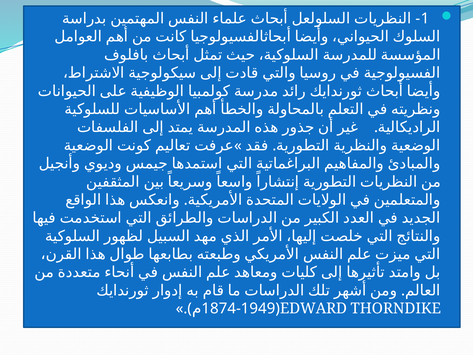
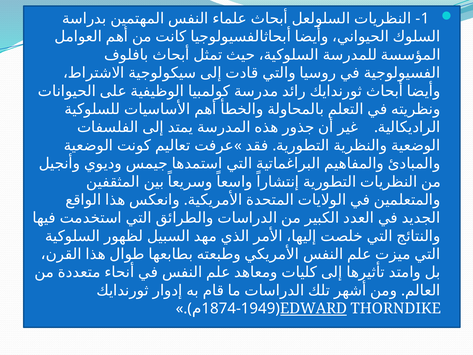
EDWARD underline: none -> present
